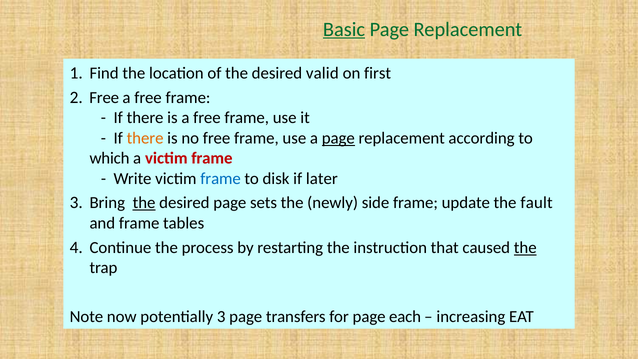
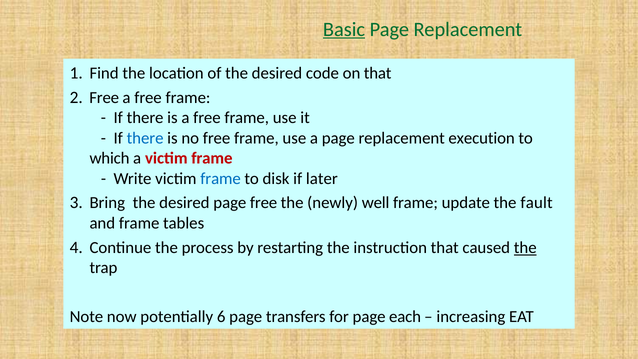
valid: valid -> code
on first: first -> that
there at (145, 138) colour: orange -> blue
page at (338, 138) underline: present -> none
according: according -> execution
the at (144, 203) underline: present -> none
page sets: sets -> free
side: side -> well
potentially 3: 3 -> 6
